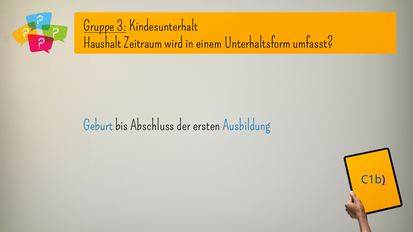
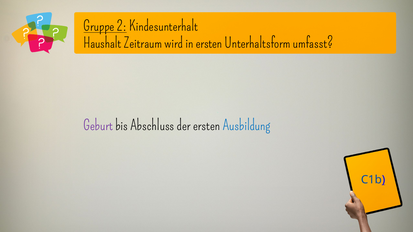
3: 3 -> 2
in einem: einem -> ersten
Geburt colour: blue -> purple
